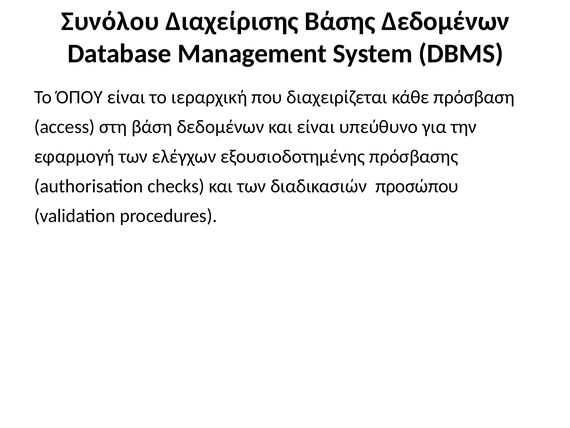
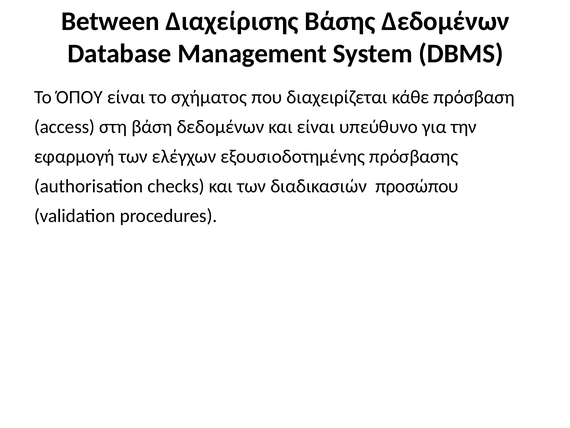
Συνόλου: Συνόλου -> Between
ιεραρχική: ιεραρχική -> σχήματος
